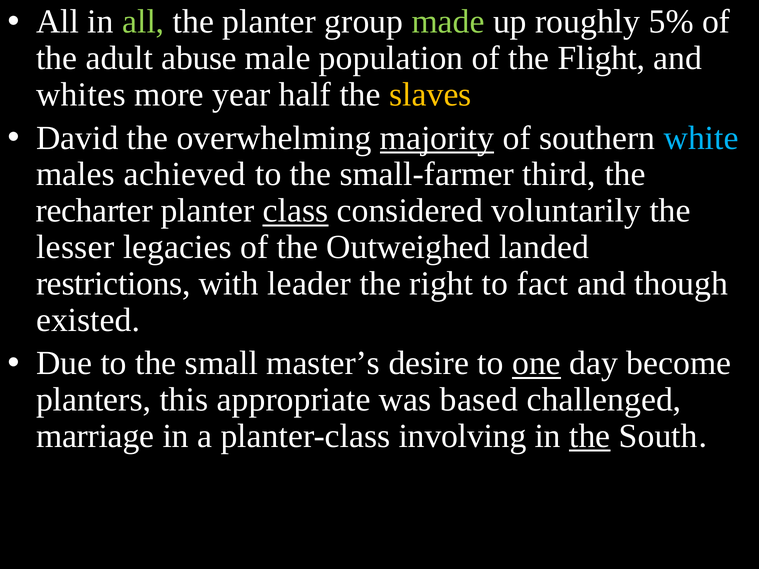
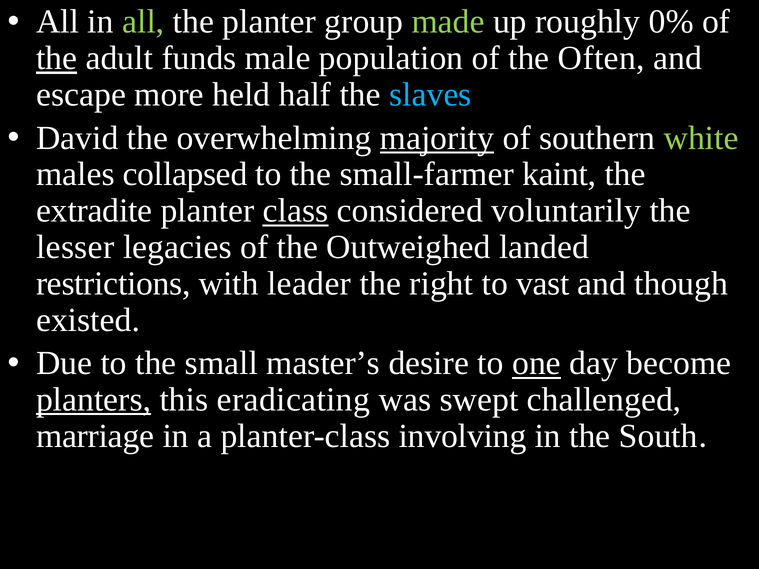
5%: 5% -> 0%
the at (57, 58) underline: none -> present
abuse: abuse -> funds
Flight: Flight -> Often
whites: whites -> escape
year: year -> held
slaves colour: yellow -> light blue
white colour: light blue -> light green
achieved: achieved -> collapsed
third: third -> kaint
recharter: recharter -> extradite
fact: fact -> vast
planters underline: none -> present
appropriate: appropriate -> eradicating
based: based -> swept
the at (590, 436) underline: present -> none
